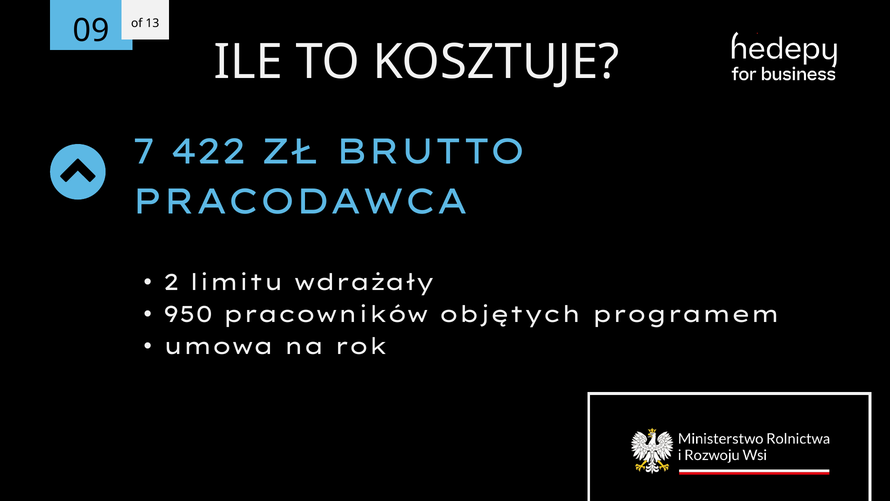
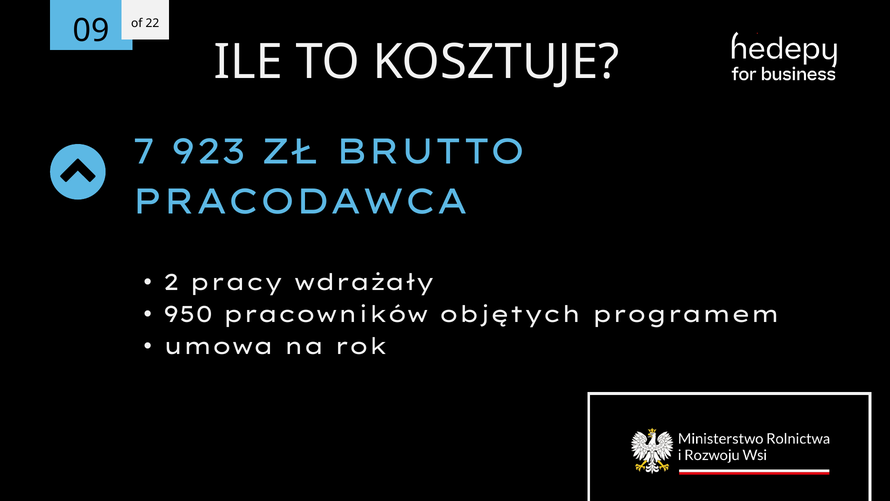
13: 13 -> 22
422: 422 -> 923
limitu: limitu -> pracy
